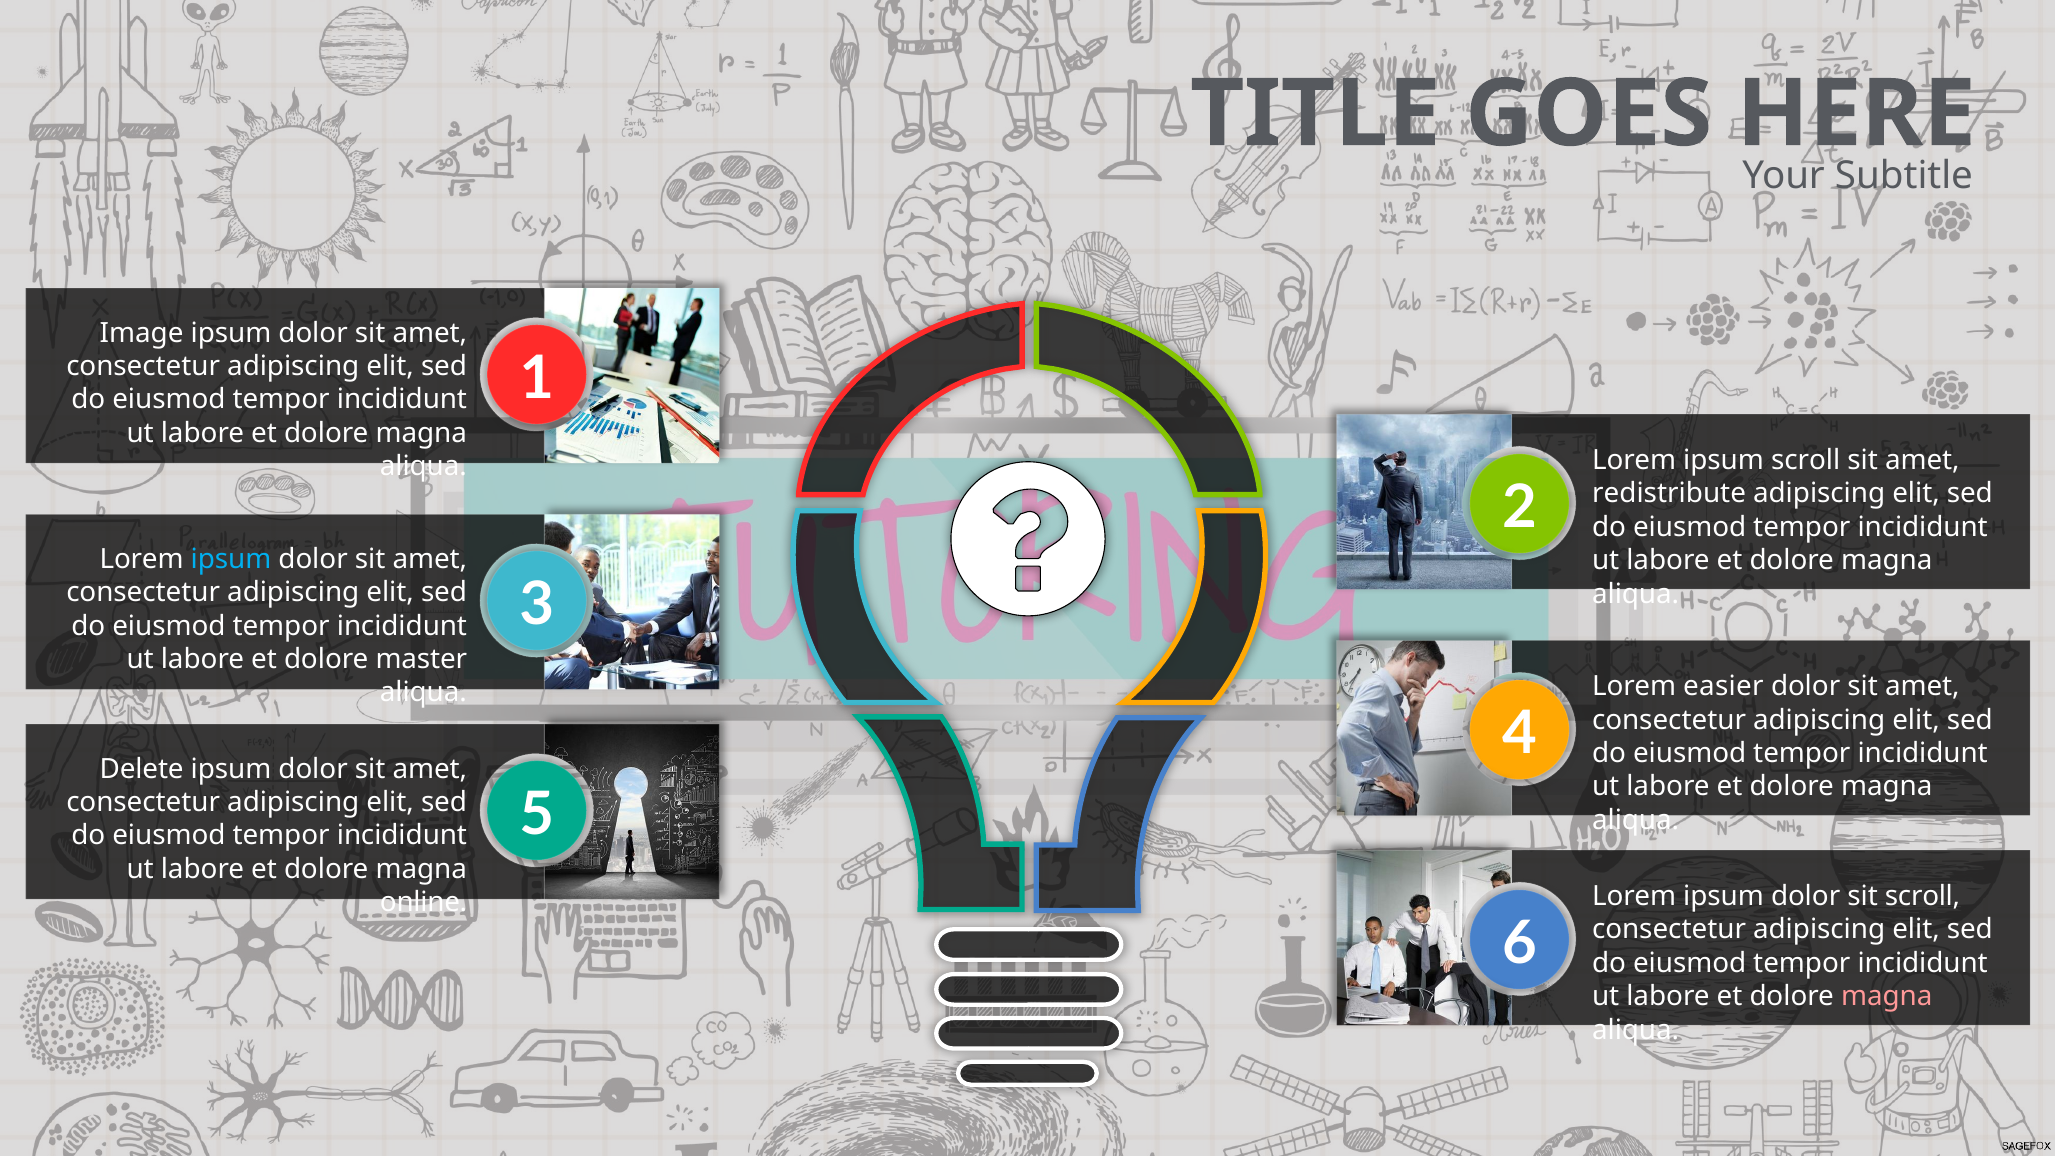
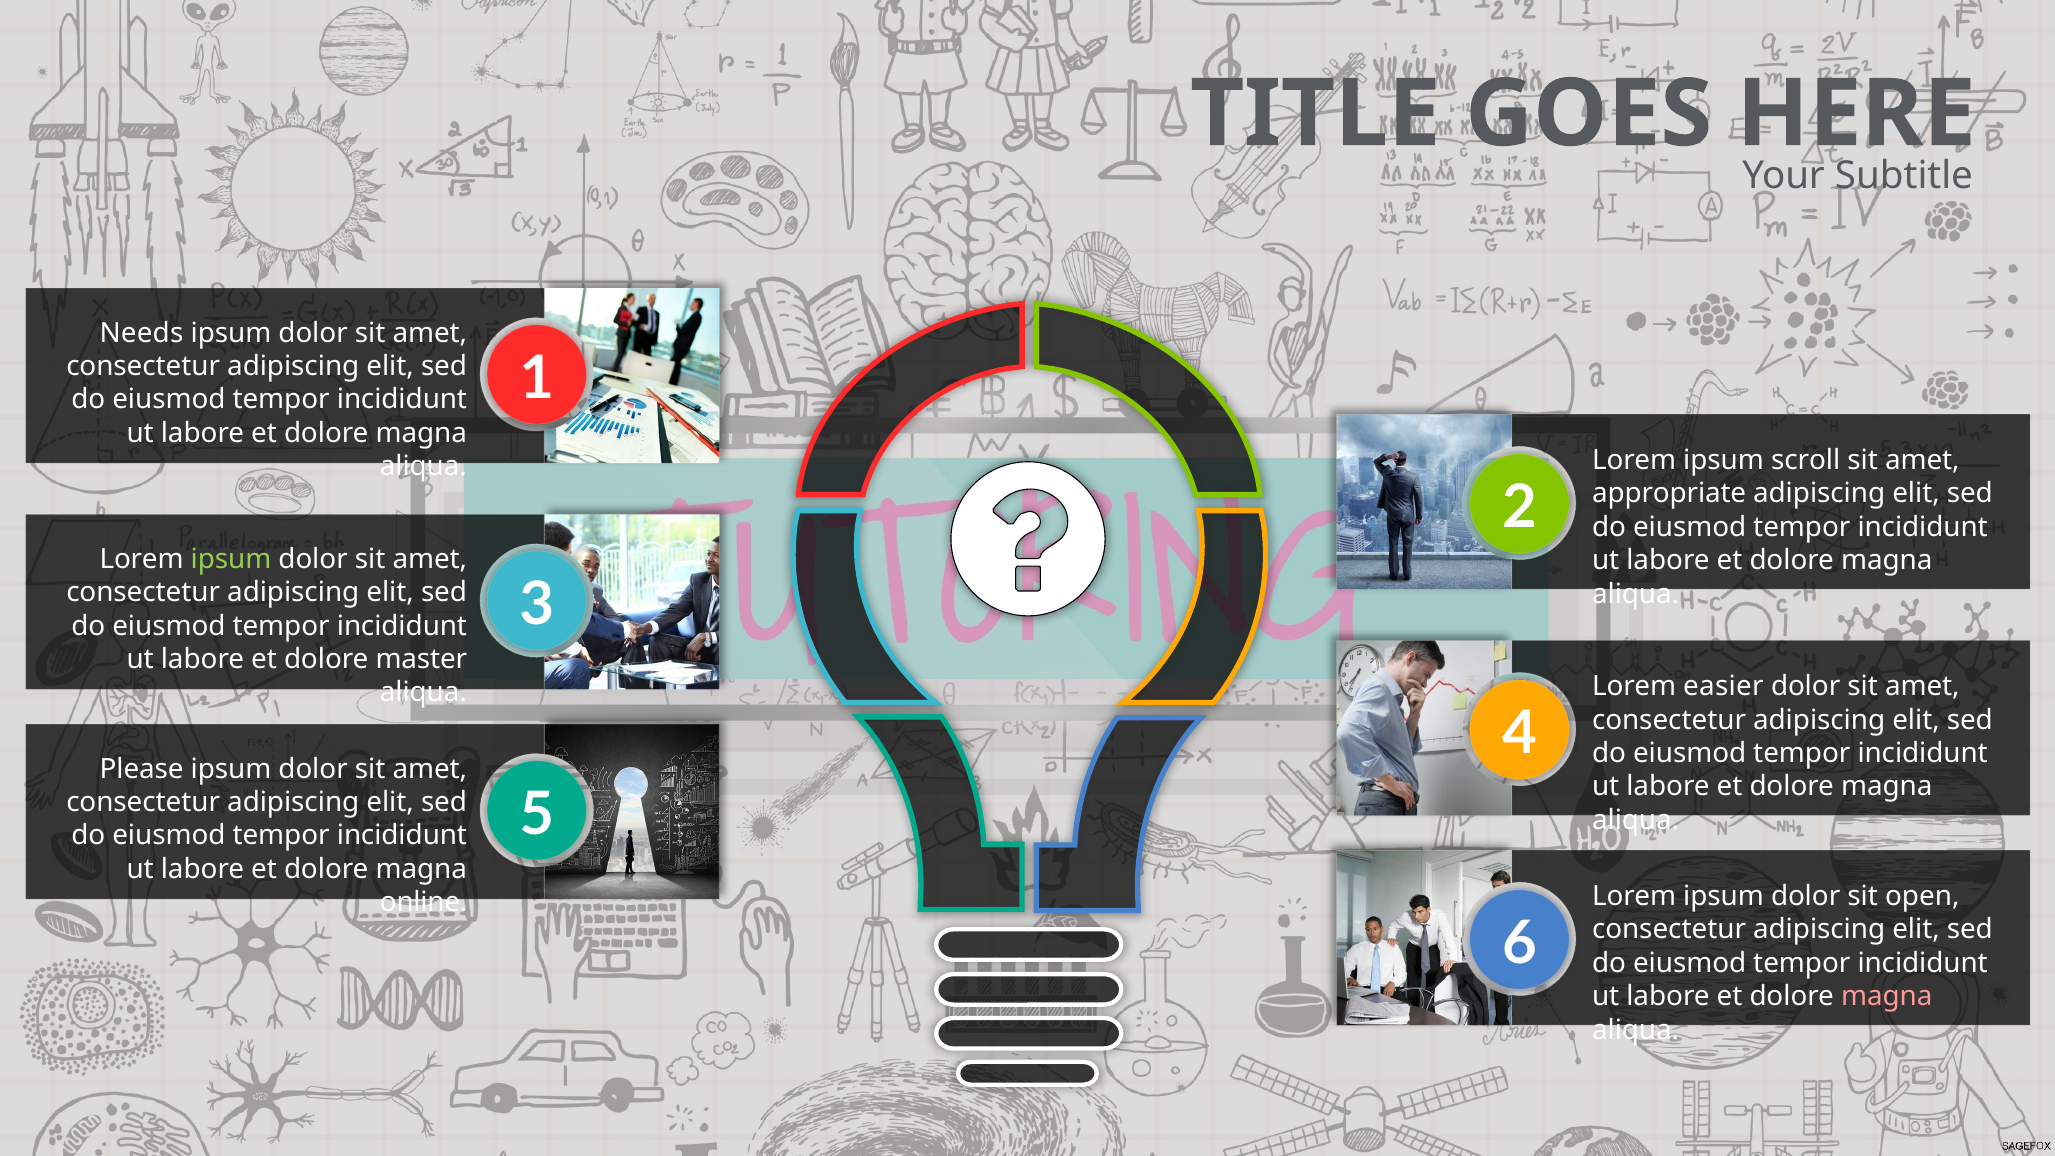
Image: Image -> Needs
redistribute: redistribute -> appropriate
ipsum at (231, 559) colour: light blue -> light green
Delete: Delete -> Please
sit scroll: scroll -> open
